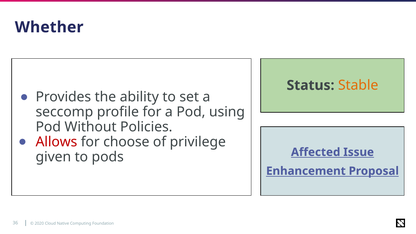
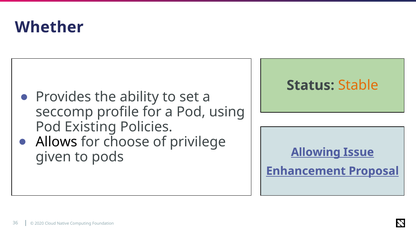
Without: Without -> Existing
Allows colour: red -> black
Affected: Affected -> Allowing
